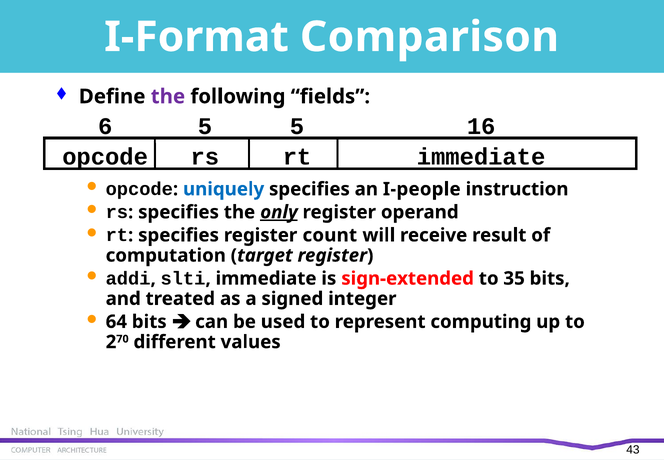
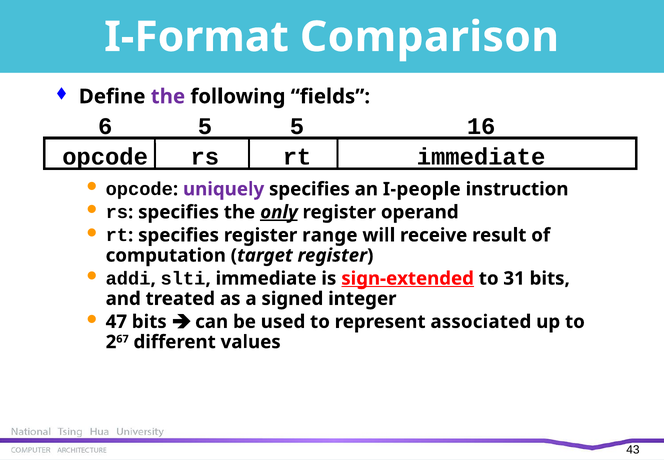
uniquely colour: blue -> purple
count: count -> range
sign-extended underline: none -> present
35: 35 -> 31
64: 64 -> 47
computing: computing -> associated
70: 70 -> 67
